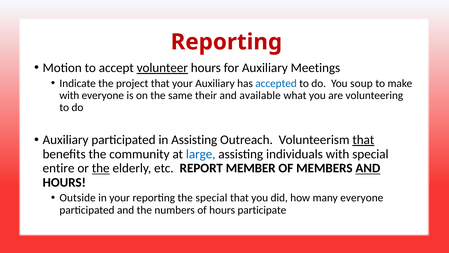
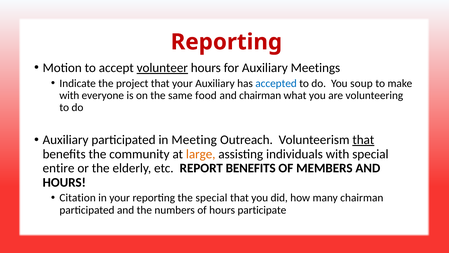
their: their -> food
and available: available -> chairman
in Assisting: Assisting -> Meeting
large colour: blue -> orange
the at (101, 168) underline: present -> none
REPORT MEMBER: MEMBER -> BENEFITS
AND at (368, 168) underline: present -> none
Outside: Outside -> Citation
many everyone: everyone -> chairman
